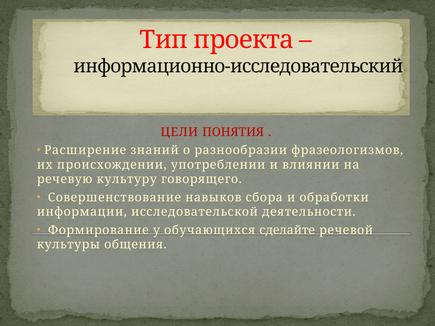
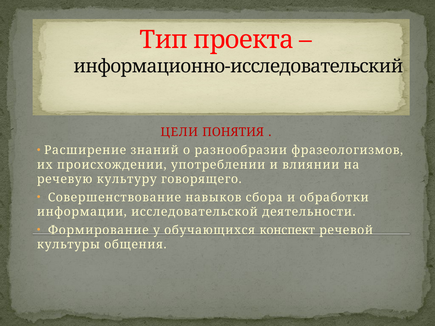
сделайте: сделайте -> конспект
